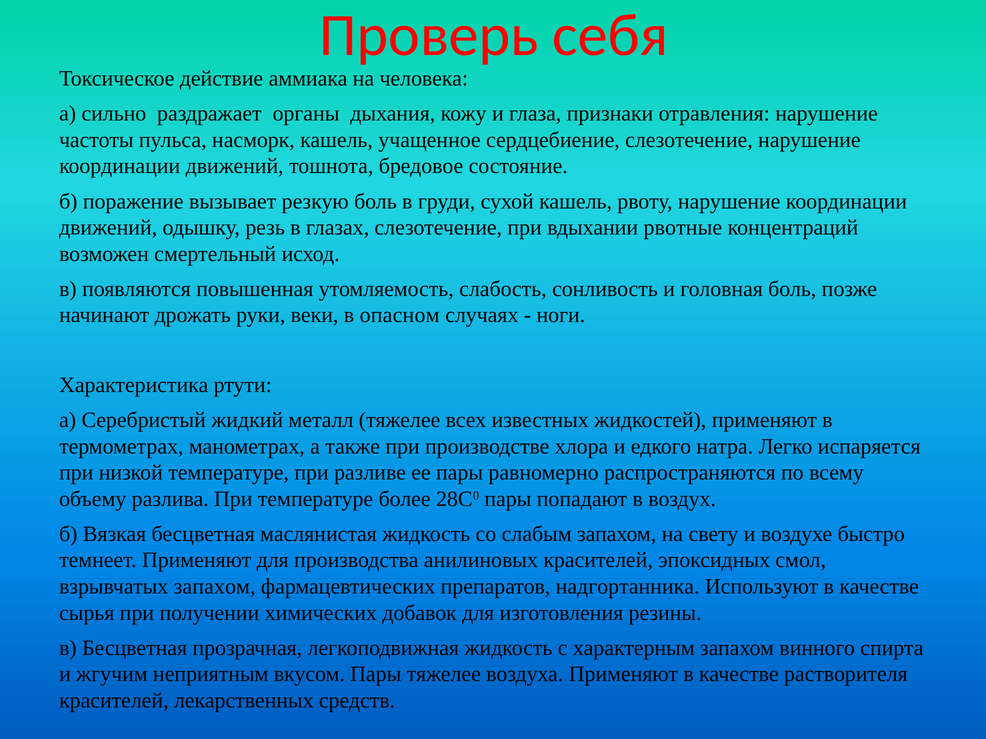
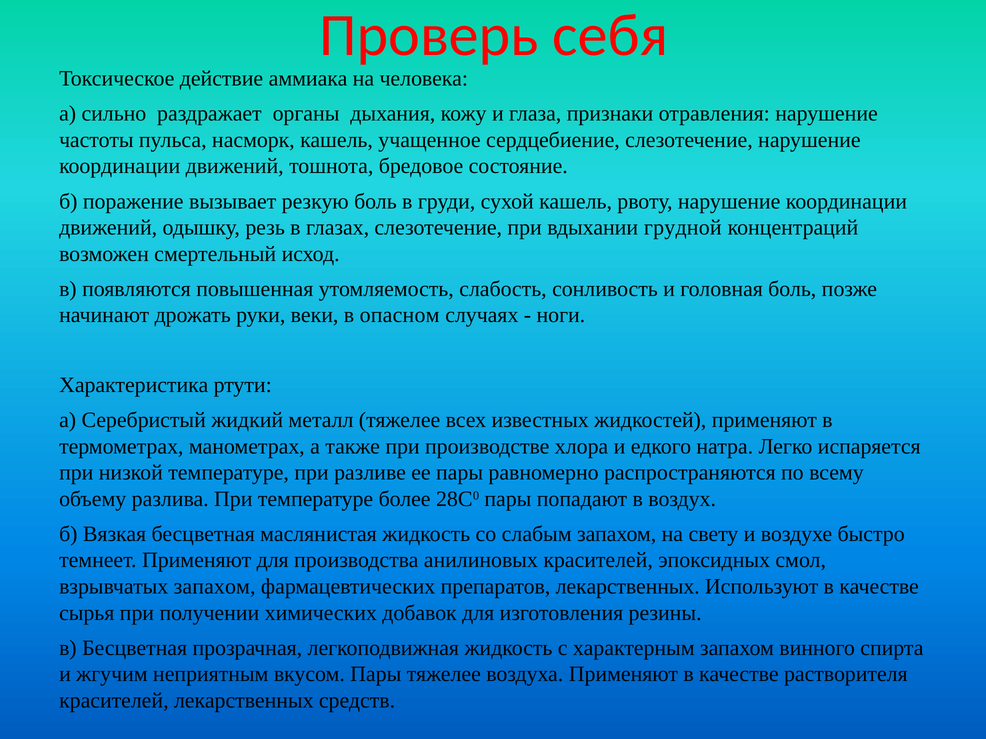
рвотные: рвотные -> грудной
препаратов надгортанника: надгортанника -> лекарственных
